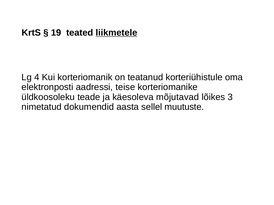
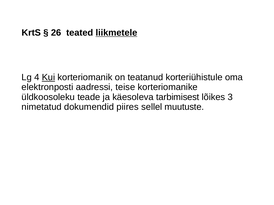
19: 19 -> 26
Kui underline: none -> present
mõjutavad: mõjutavad -> tarbimisest
aasta: aasta -> piires
